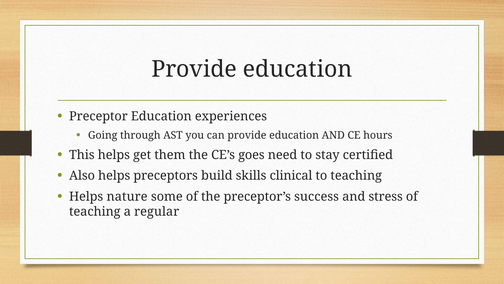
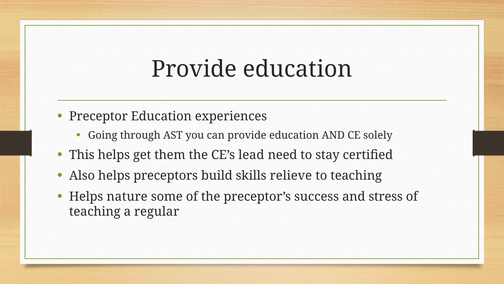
hours: hours -> solely
goes: goes -> lead
clinical: clinical -> relieve
